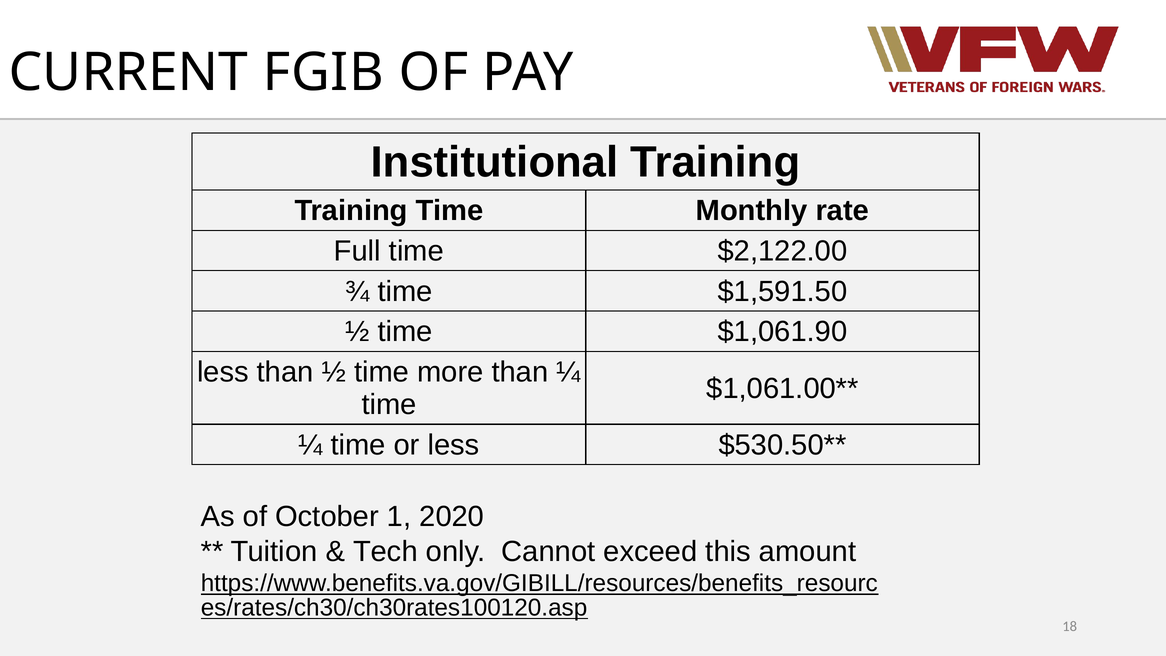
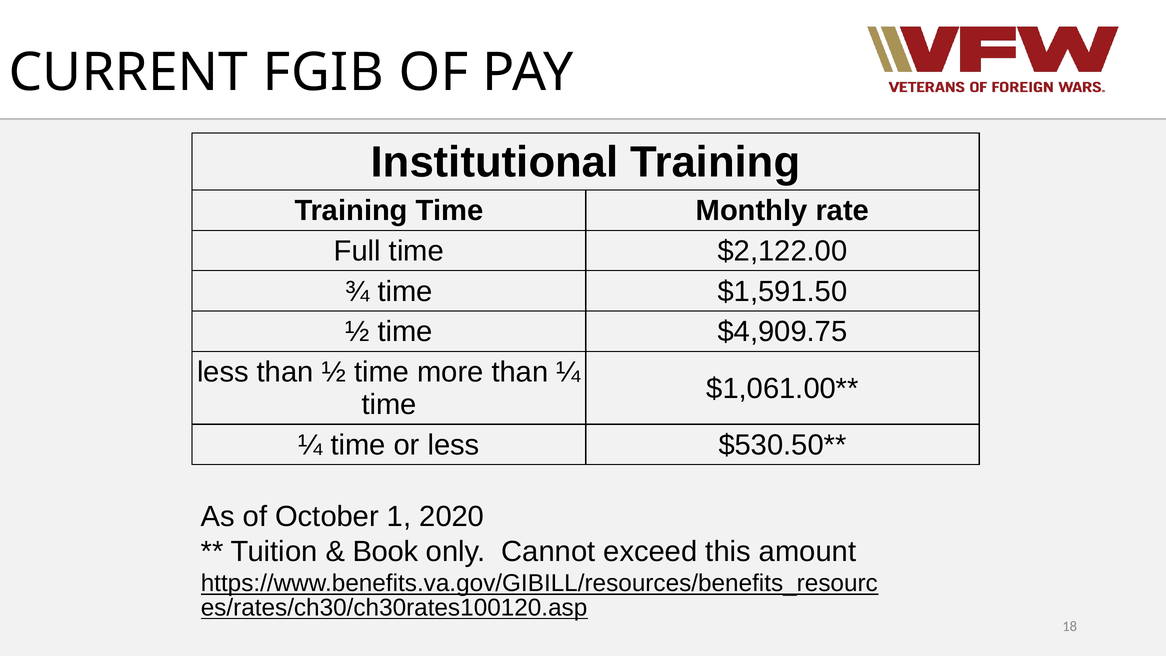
$1,061.90: $1,061.90 -> $4,909.75
Tech: Tech -> Book
